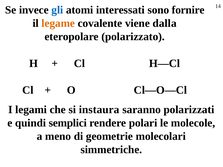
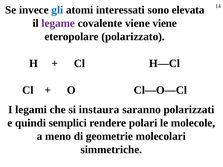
fornire: fornire -> elevata
legame colour: orange -> purple
viene dalla: dalla -> viene
